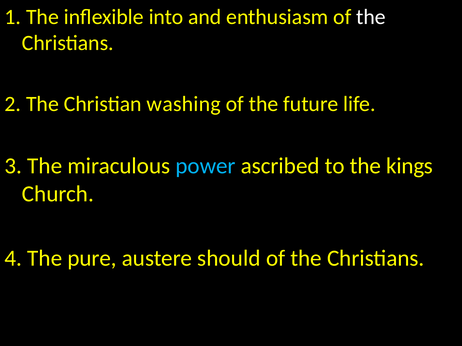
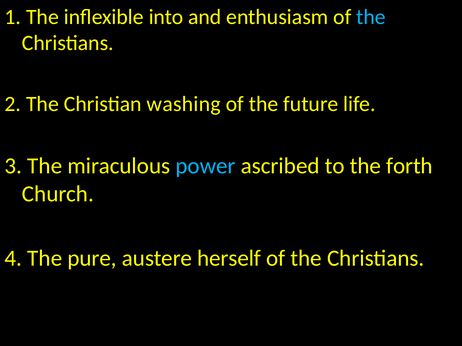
the at (371, 17) colour: white -> light blue
kings: kings -> forth
should: should -> herself
